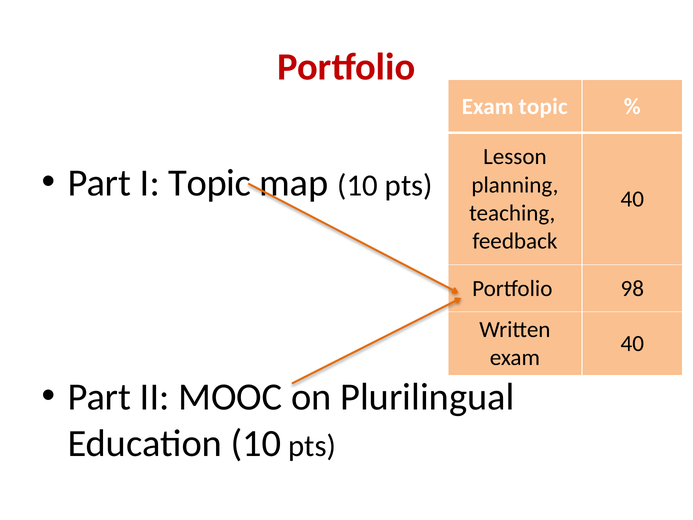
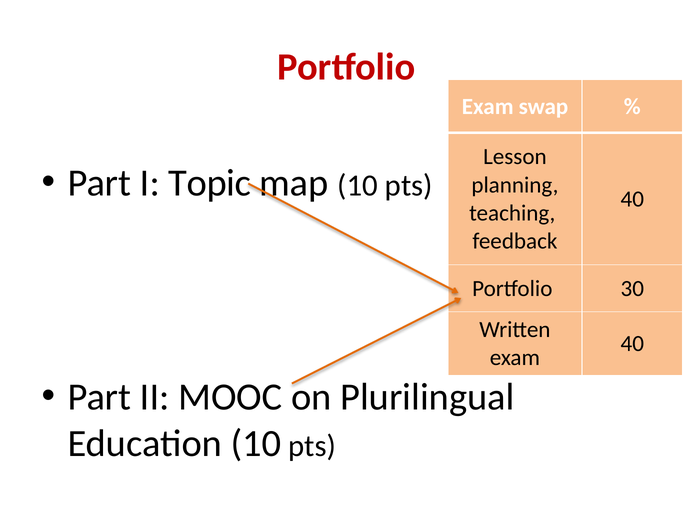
Exam topic: topic -> swap
98: 98 -> 30
